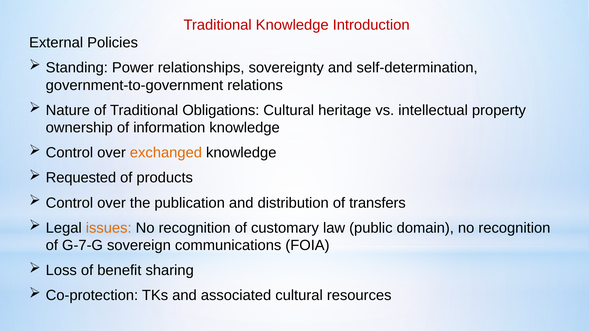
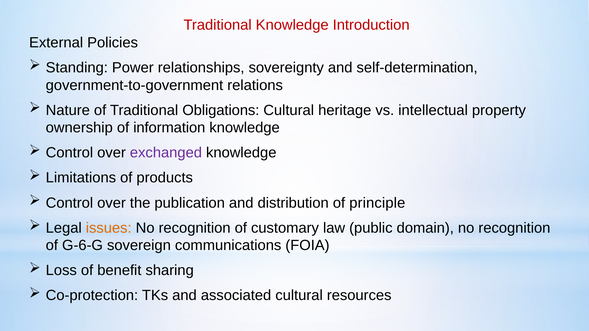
exchanged colour: orange -> purple
Requested: Requested -> Limitations
transfers: transfers -> principle
G-7-G: G-7-G -> G-6-G
